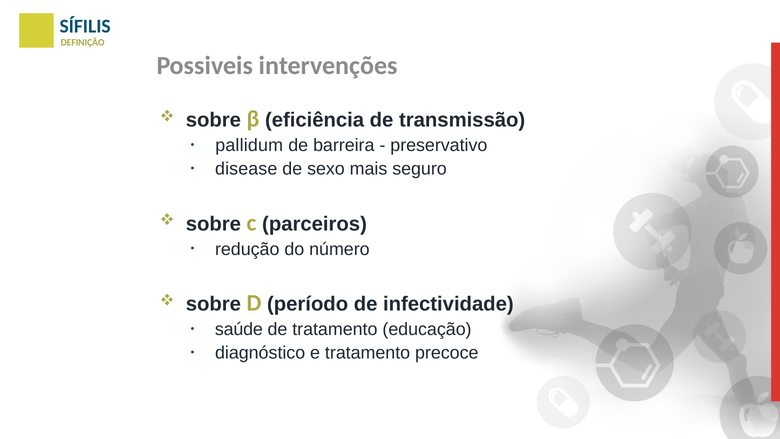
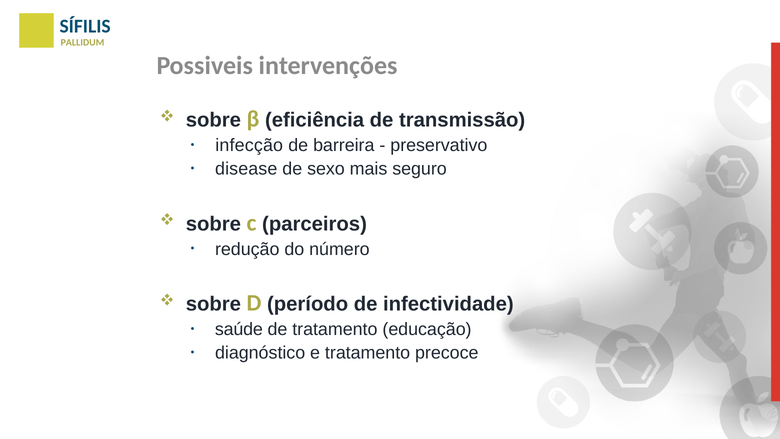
DEFINIÇÃO: DEFINIÇÃO -> PALLIDUM
pallidum: pallidum -> infecção
